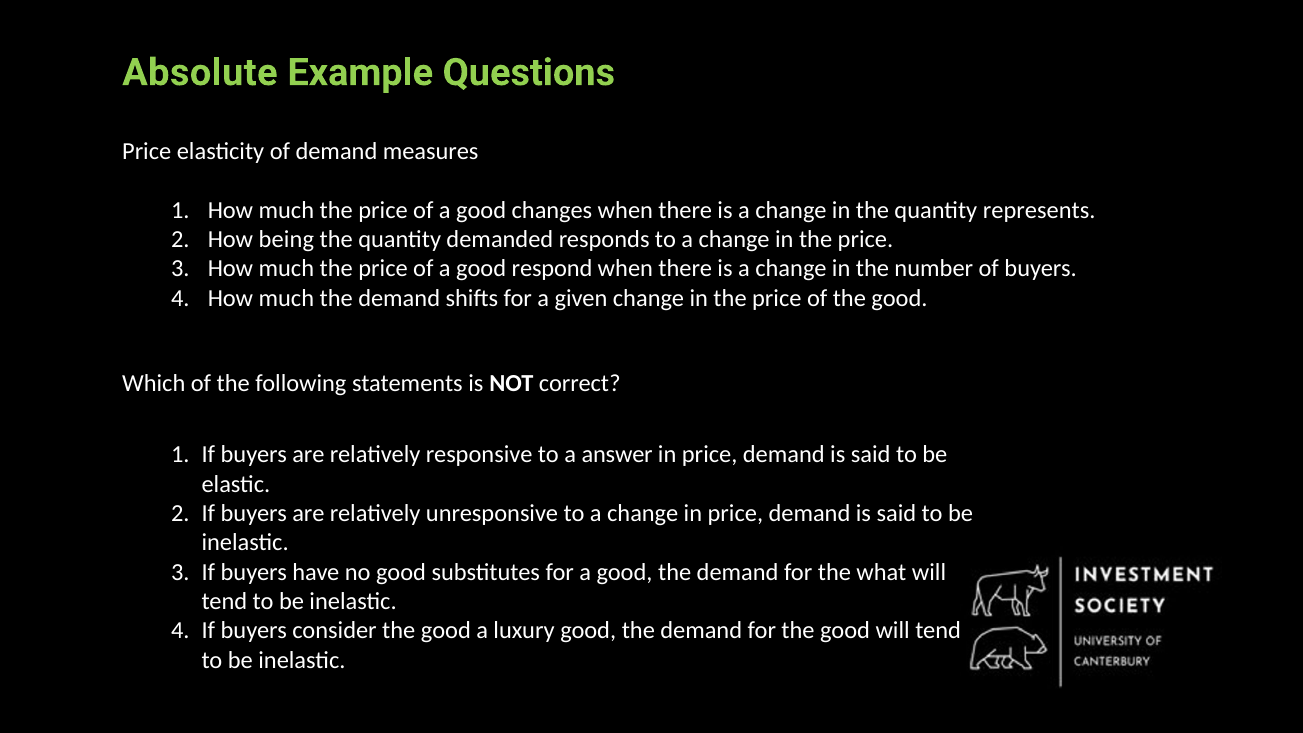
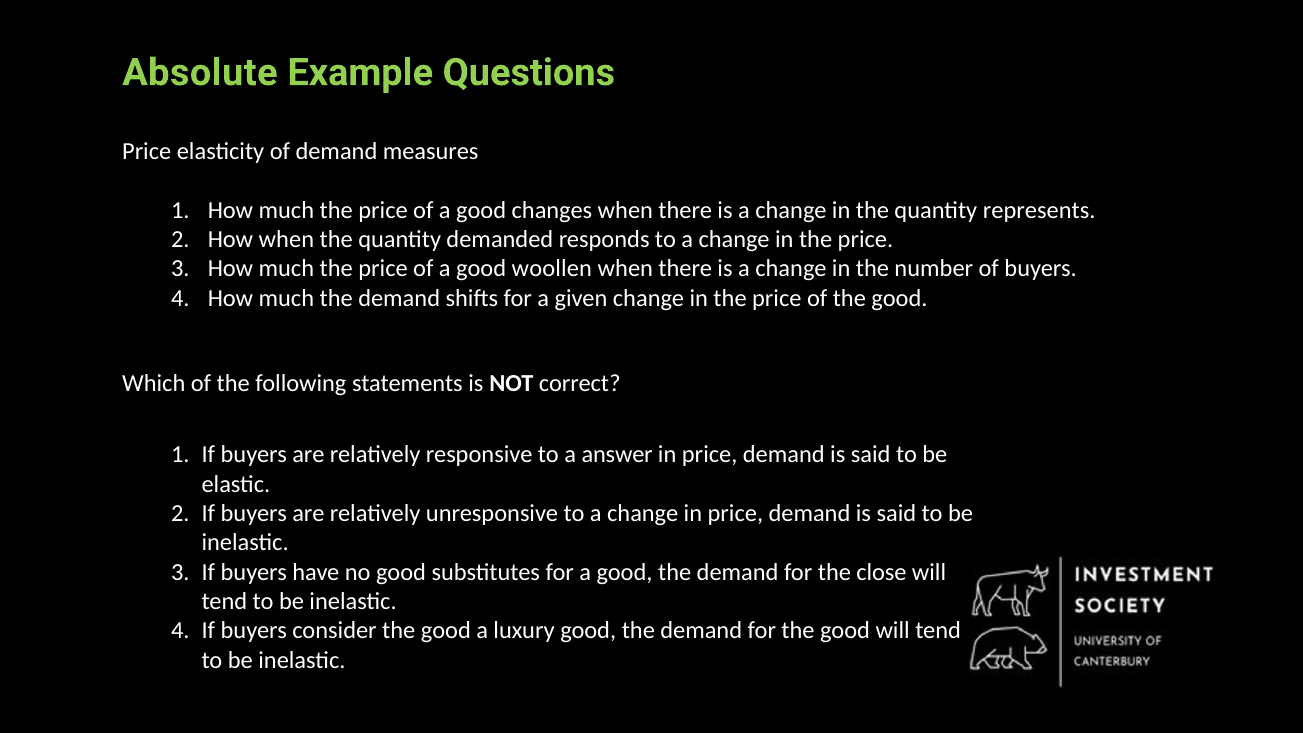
How being: being -> when
respond: respond -> woollen
what: what -> close
